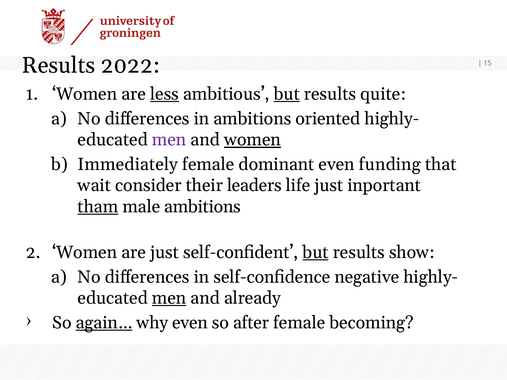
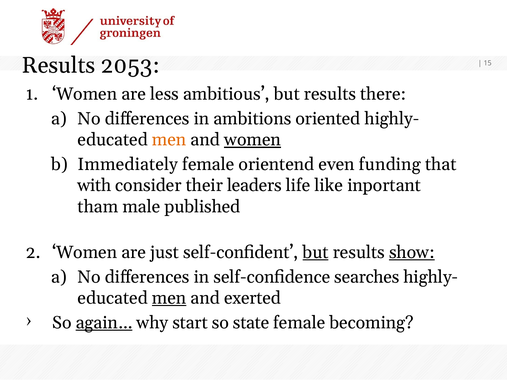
2022: 2022 -> 2053
less underline: present -> none
but at (287, 94) underline: present -> none
quite: quite -> there
men at (169, 140) colour: purple -> orange
dominant: dominant -> orientend
wait: wait -> with
life just: just -> like
tham underline: present -> none
male ambitions: ambitions -> published
show underline: none -> present
negative: negative -> searches
already: already -> exerted
why even: even -> start
after: after -> state
